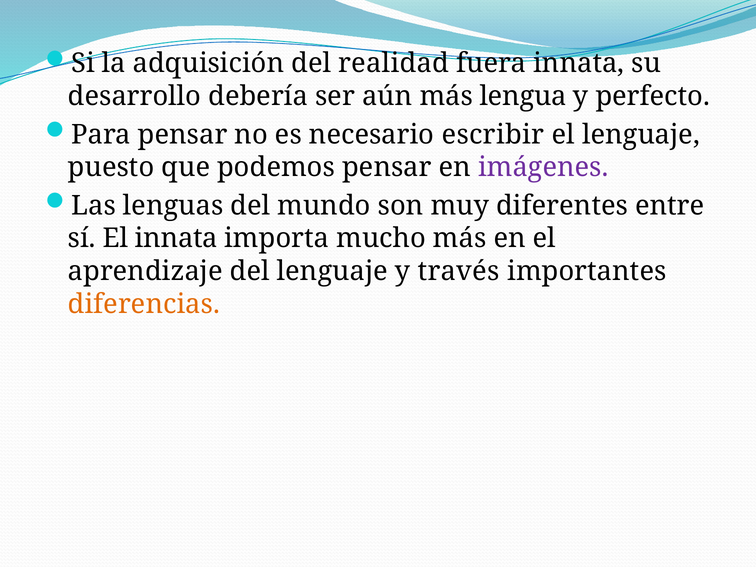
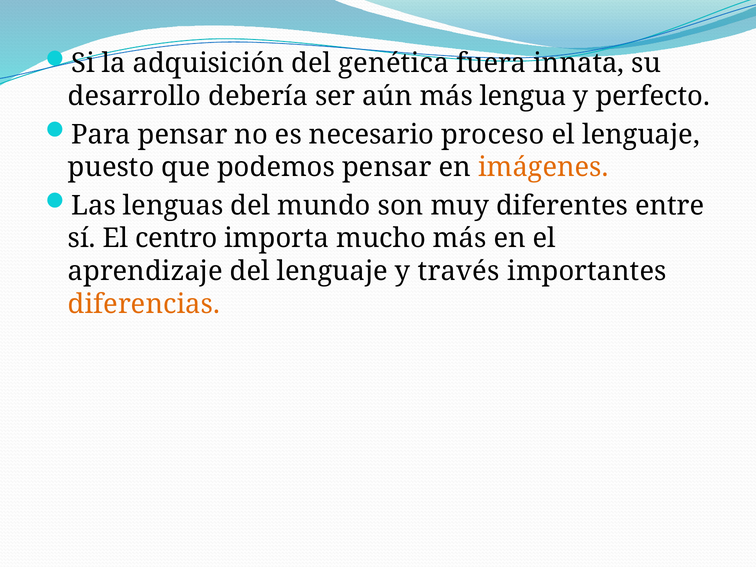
realidad: realidad -> genética
escribir: escribir -> proceso
imágenes colour: purple -> orange
El innata: innata -> centro
